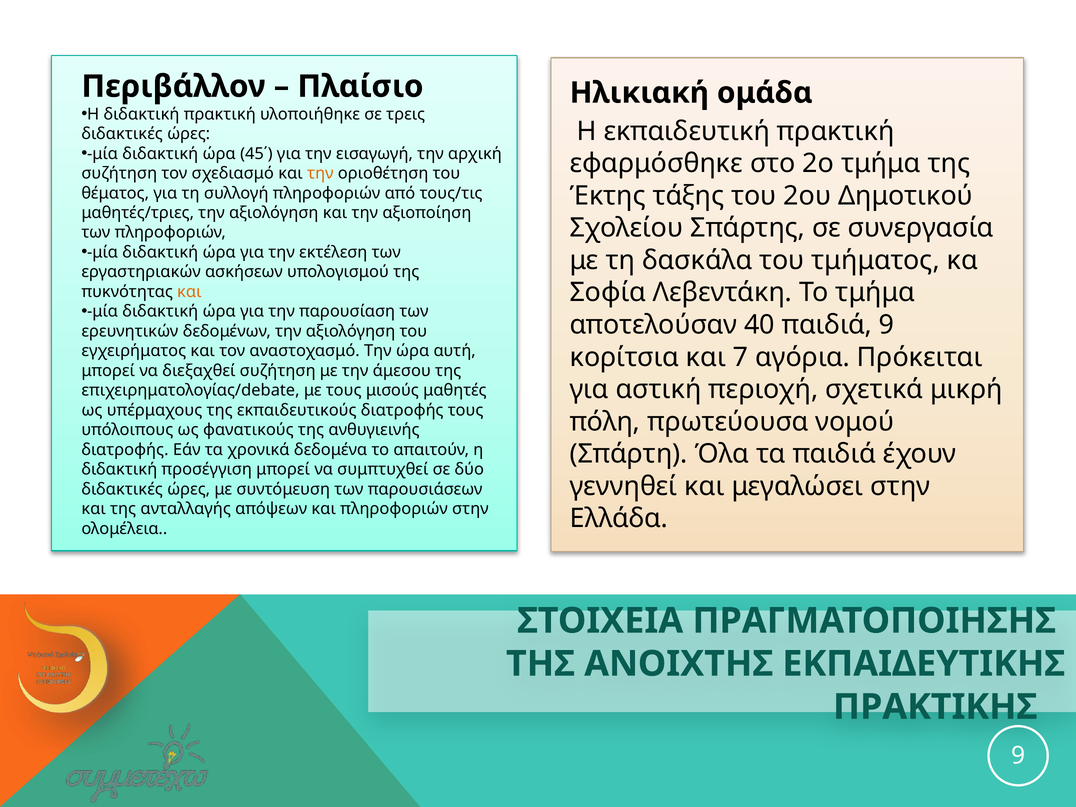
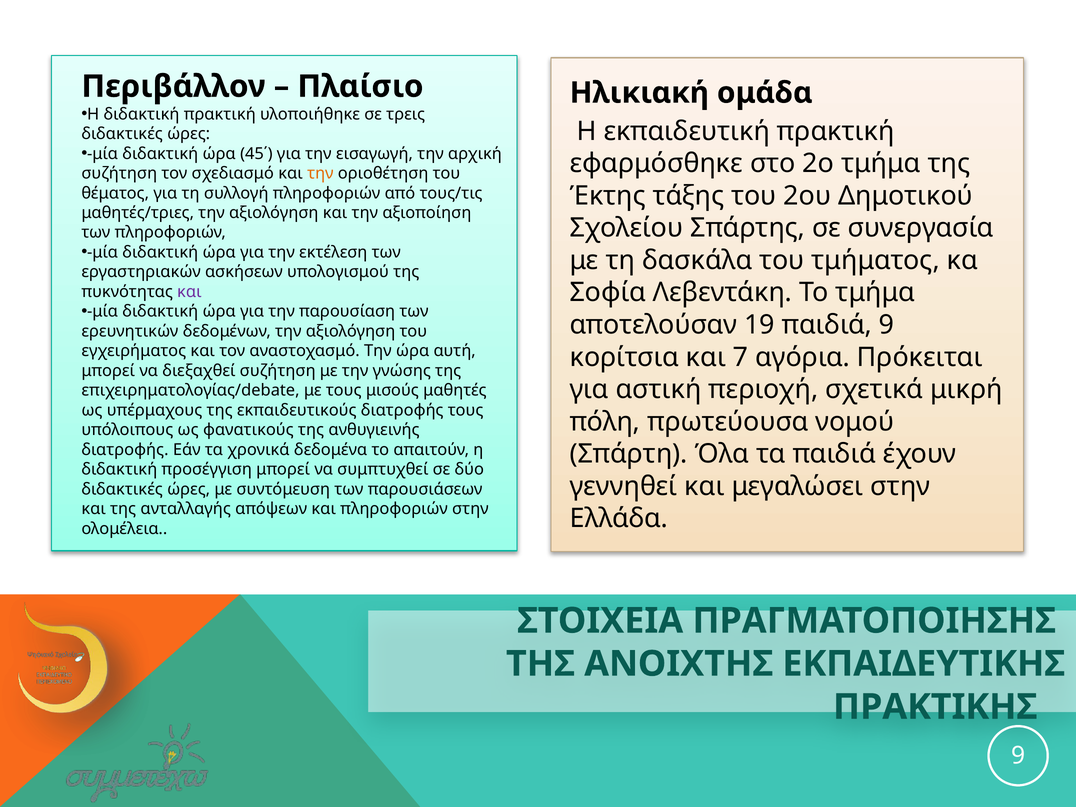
και at (189, 292) colour: orange -> purple
40: 40 -> 19
άμεσου: άμεσου -> γνώσης
